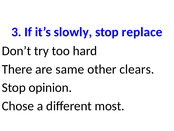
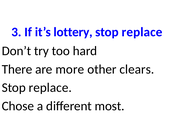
slowly: slowly -> lottery
same: same -> more
opinion at (50, 87): opinion -> replace
